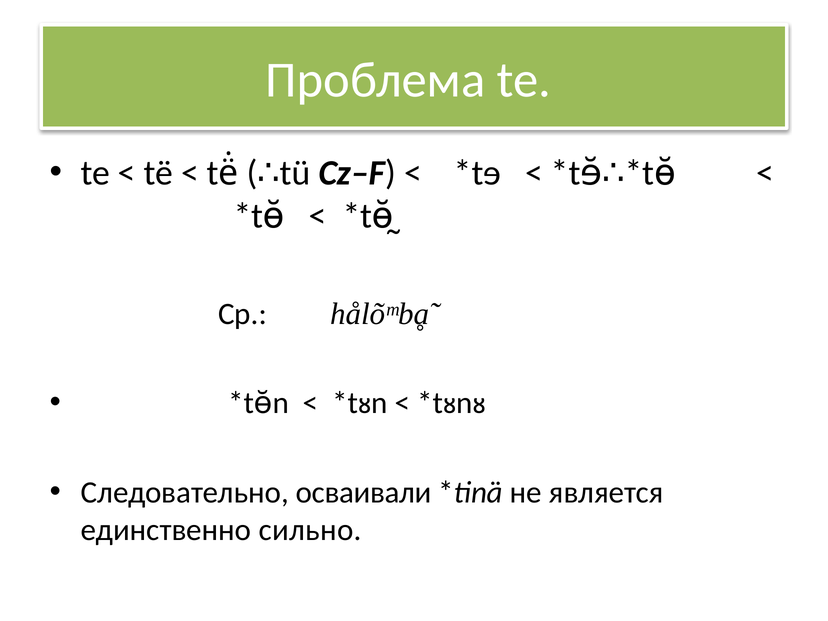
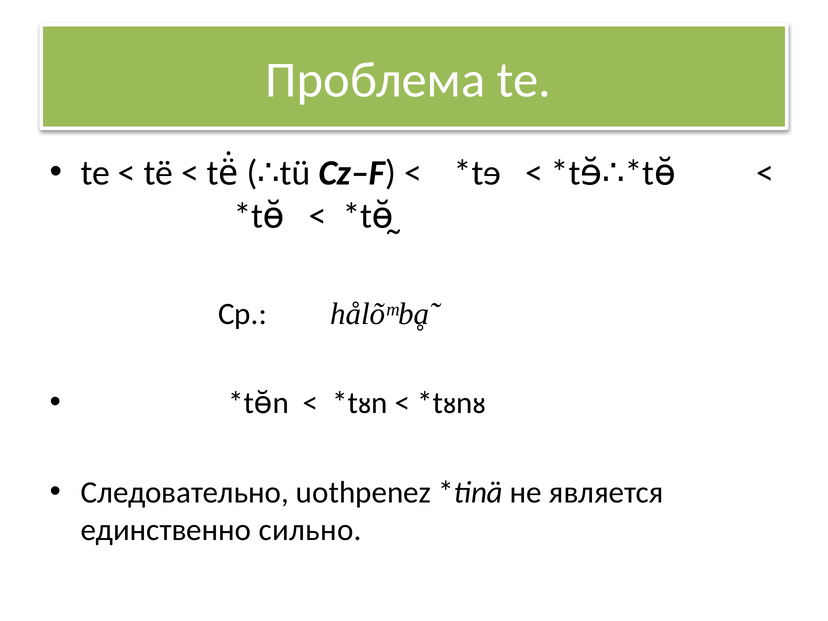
осваивали: осваивали -> uothpenez
